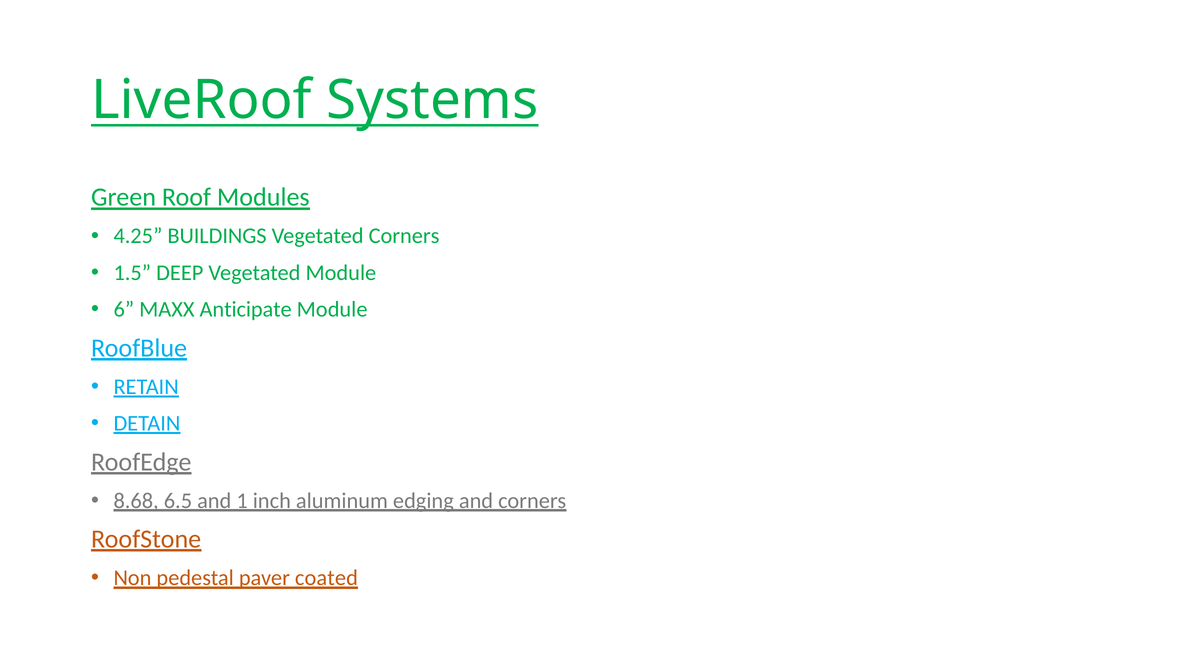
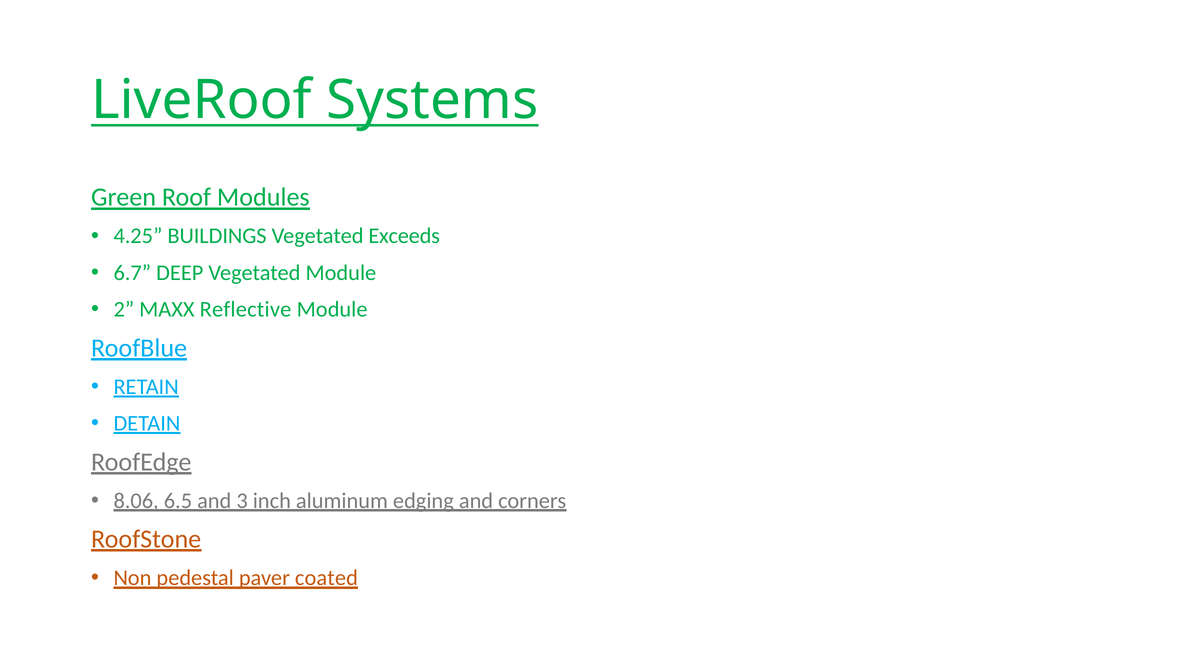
Vegetated Corners: Corners -> Exceeds
1.5: 1.5 -> 6.7
6: 6 -> 2
Anticipate: Anticipate -> Reflective
8.68: 8.68 -> 8.06
1: 1 -> 3
